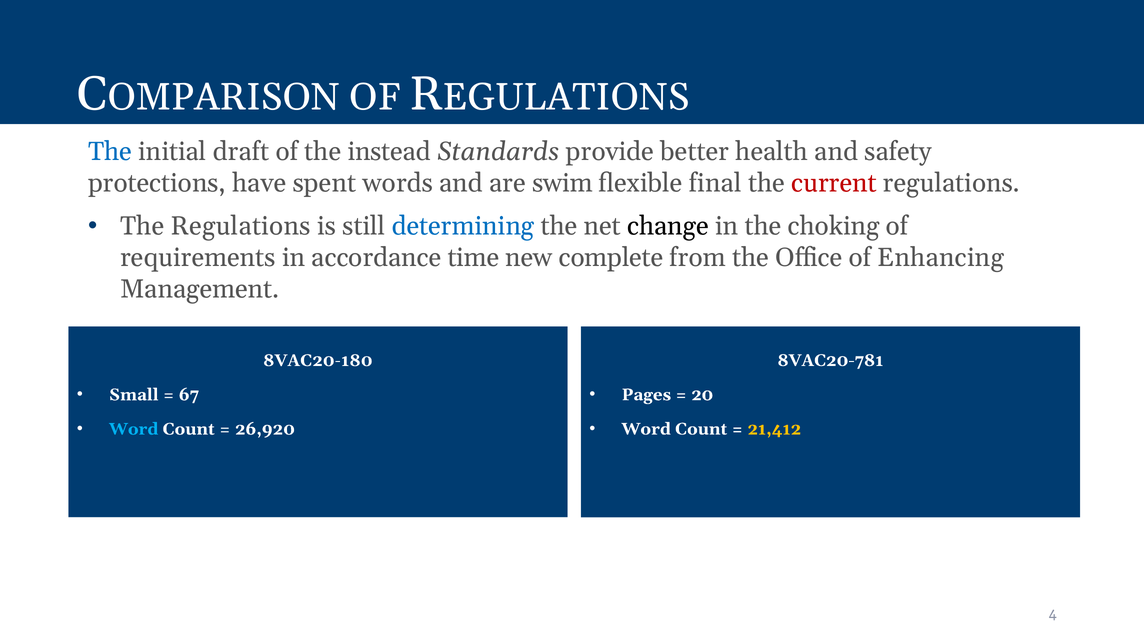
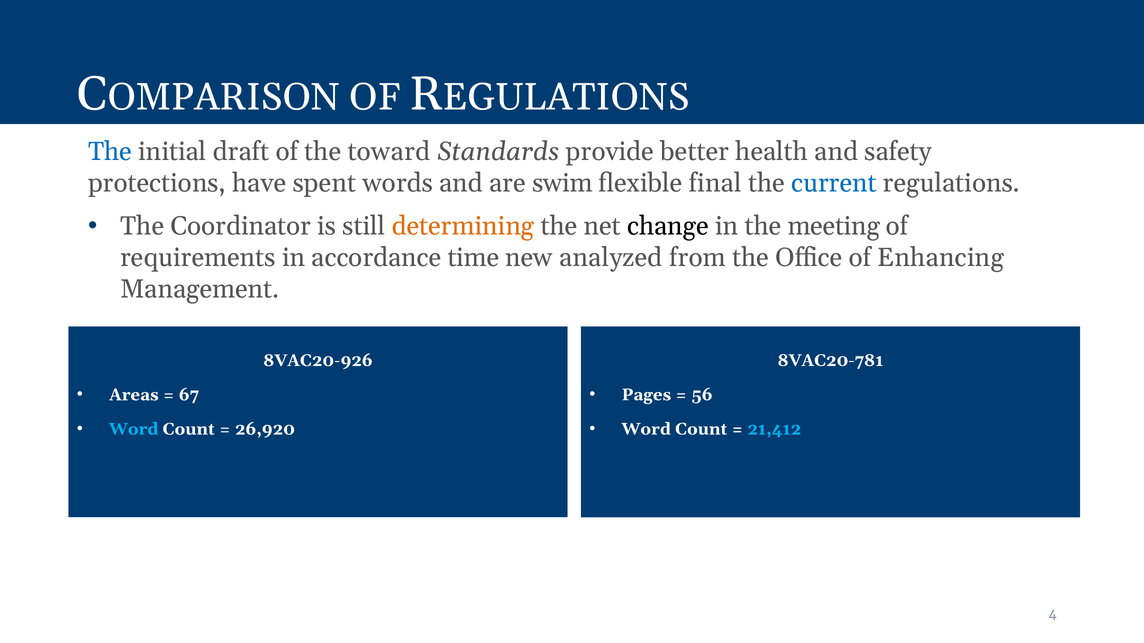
instead: instead -> toward
current colour: red -> blue
The Regulations: Regulations -> Coordinator
determining colour: blue -> orange
choking: choking -> meeting
complete: complete -> analyzed
8VAC20-180: 8VAC20-180 -> 8VAC20-926
20: 20 -> 56
Small: Small -> Areas
21,412 colour: yellow -> light blue
